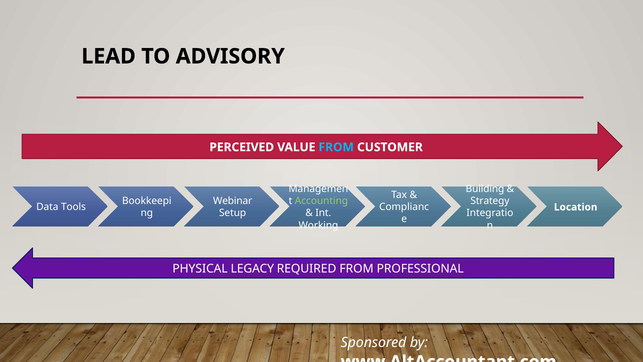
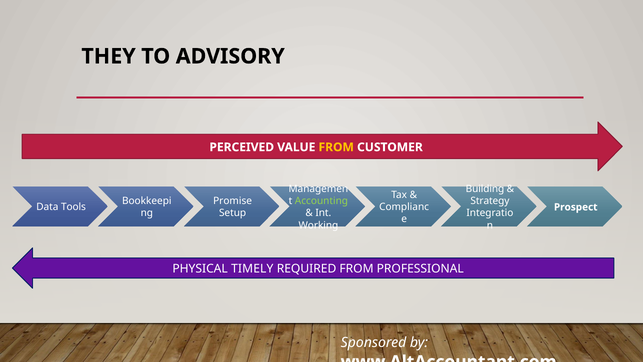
LEAD: LEAD -> THEY
FROM at (336, 147) colour: light blue -> yellow
Webinar: Webinar -> Promise
Location: Location -> Prospect
LEGACY: LEGACY -> TIMELY
